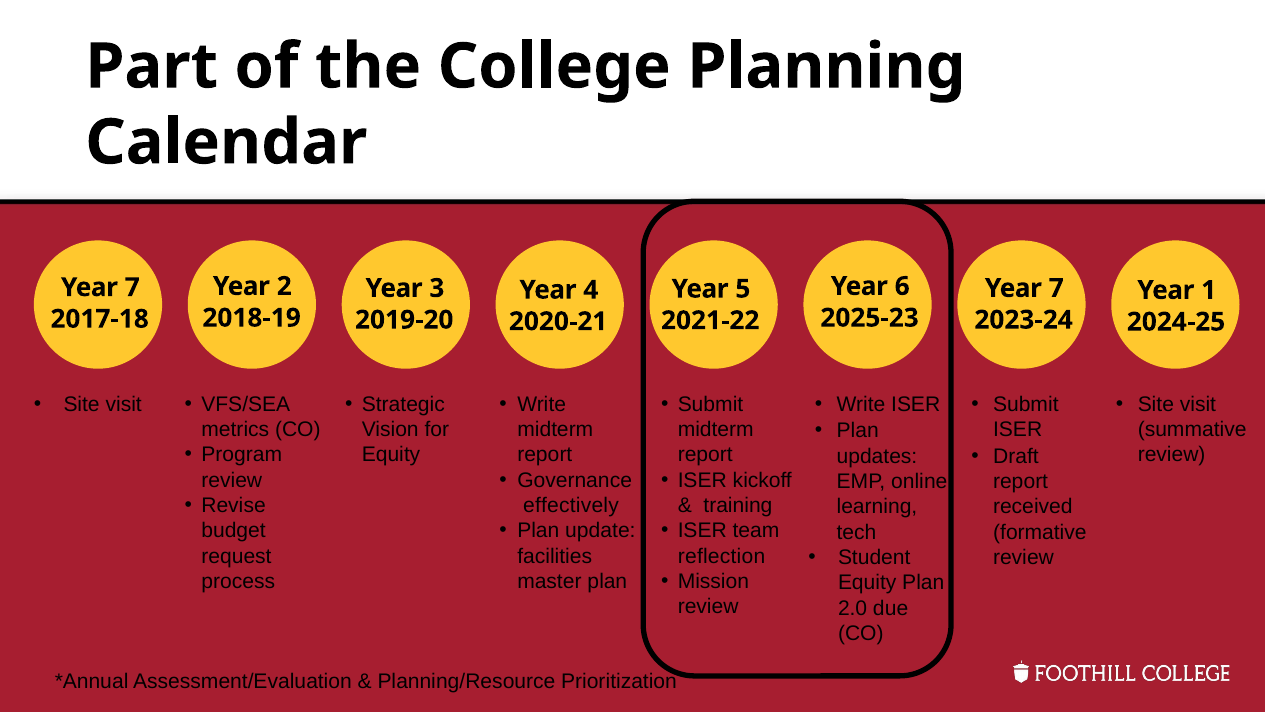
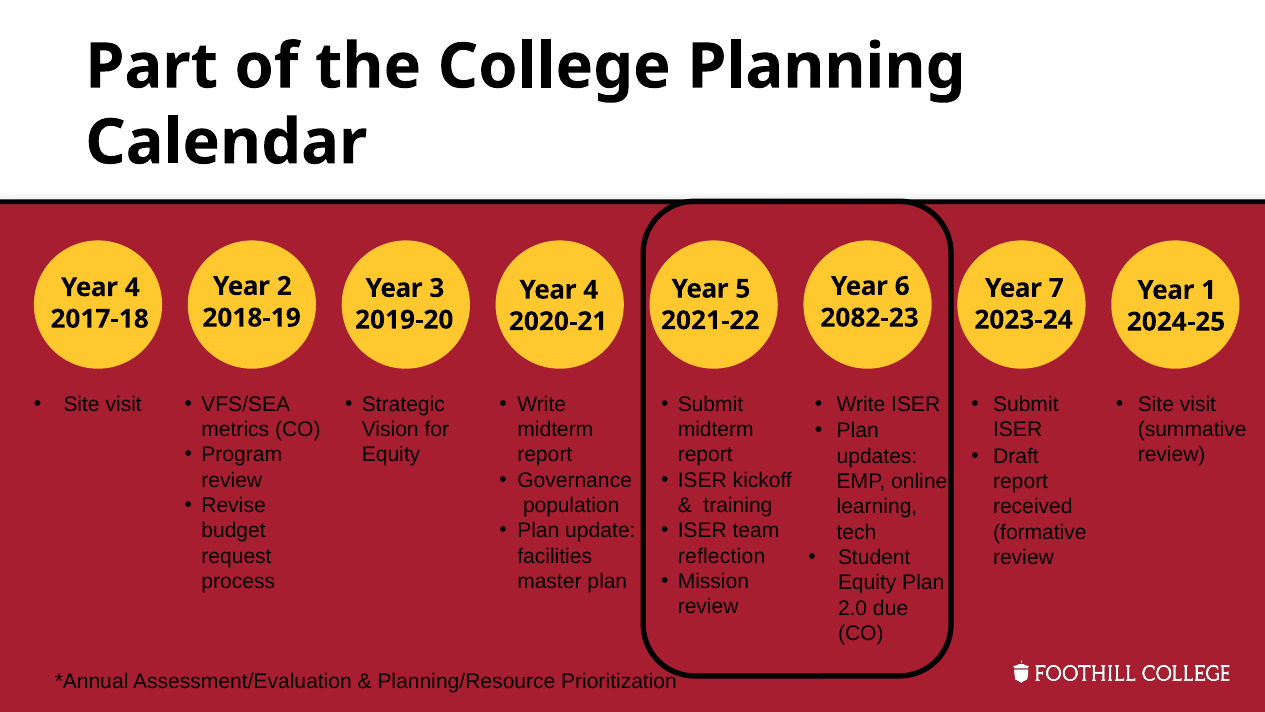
7 at (132, 287): 7 -> 4
2025-23: 2025-23 -> 2082-23
effectively: effectively -> population
